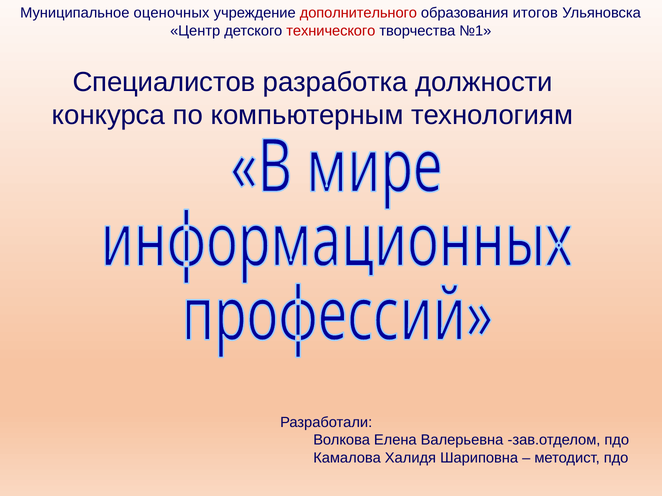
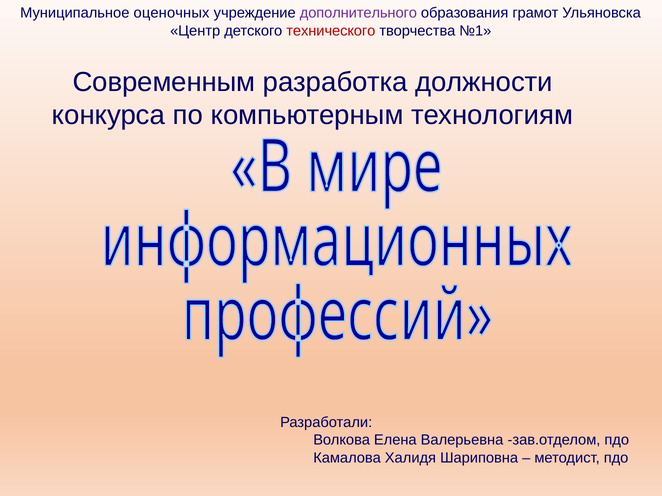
дополнительного colour: red -> purple
итогов: итогов -> грамот
Специалистов: Специалистов -> Современным
